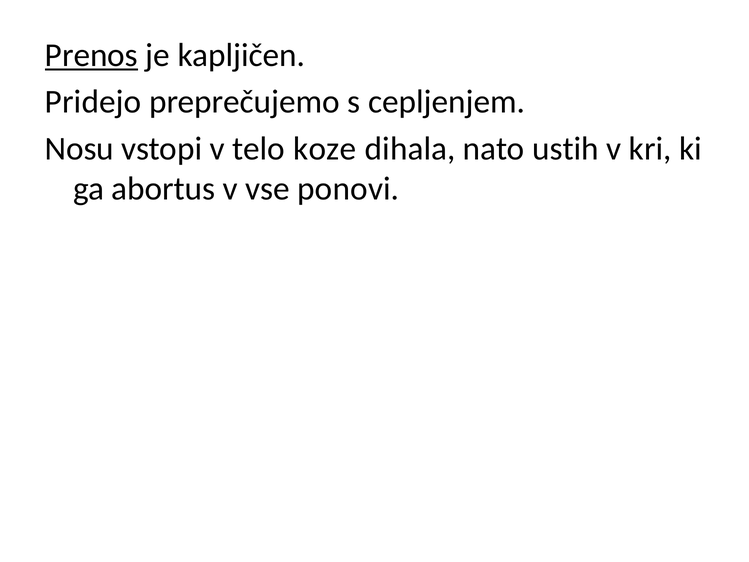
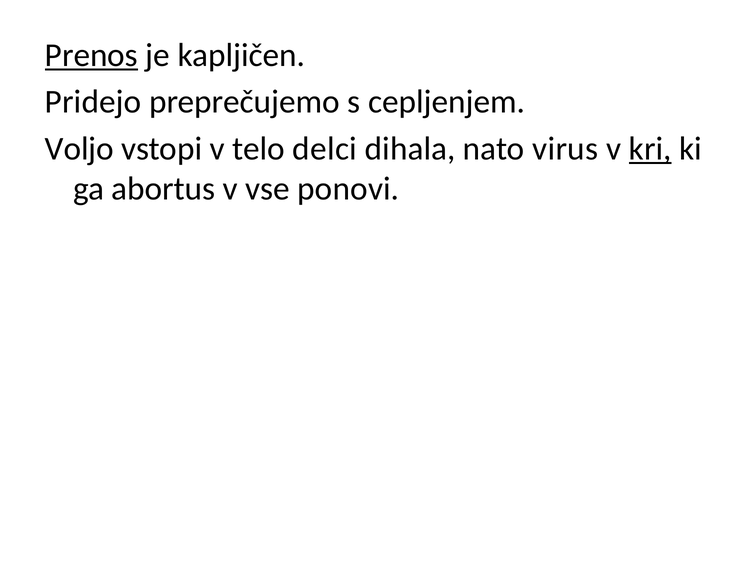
Nosu: Nosu -> Voljo
koze: koze -> delci
ustih: ustih -> virus
kri underline: none -> present
